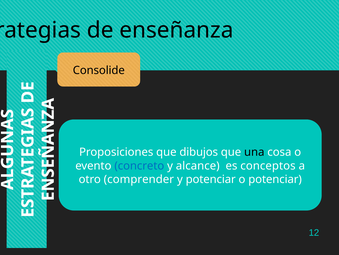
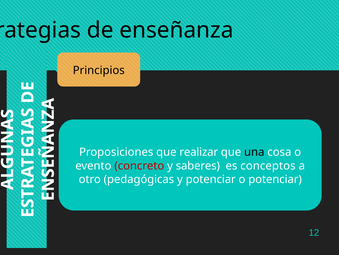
Consolide: Consolide -> Principios
dibujos: dibujos -> realizar
concreto colour: blue -> red
alcance: alcance -> saberes
comprender: comprender -> pedagógicas
